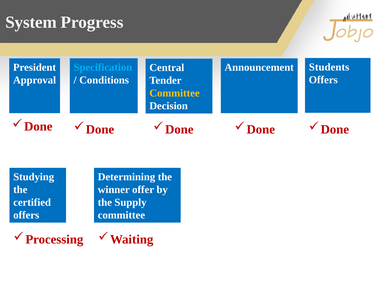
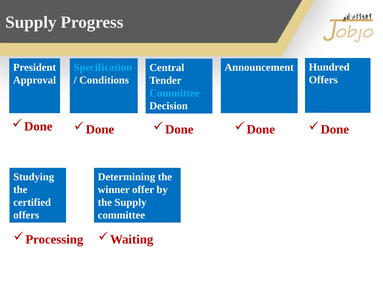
System at (31, 22): System -> Supply
Students: Students -> Hundred
Committee at (175, 93) colour: yellow -> light blue
